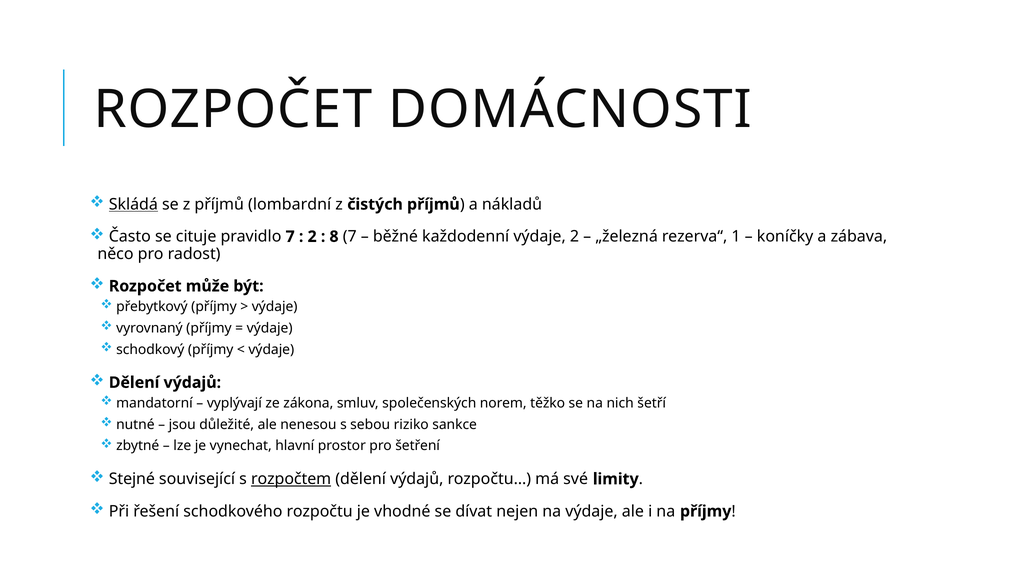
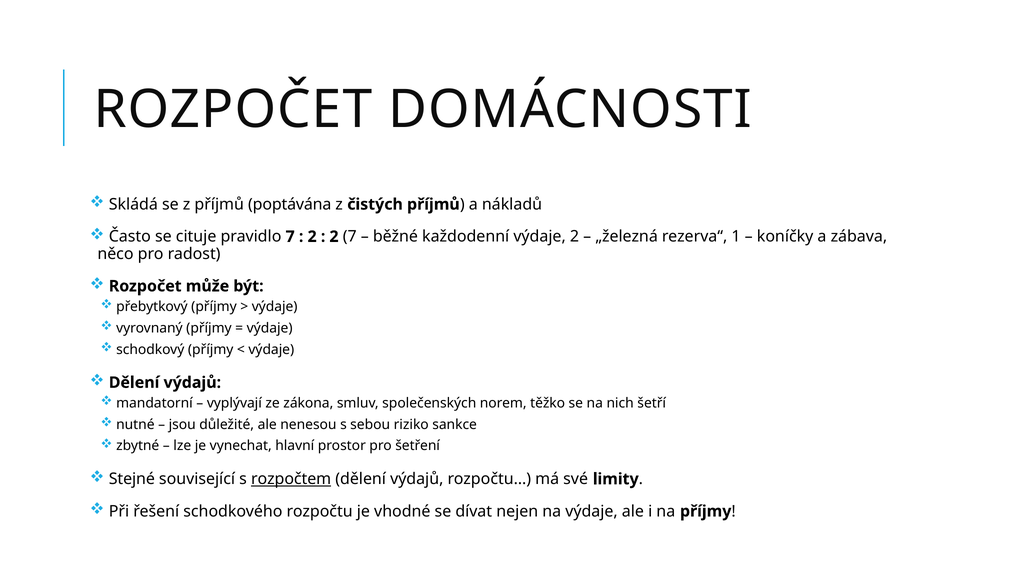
Skládá underline: present -> none
lombardní: lombardní -> poptávána
8 at (334, 236): 8 -> 2
